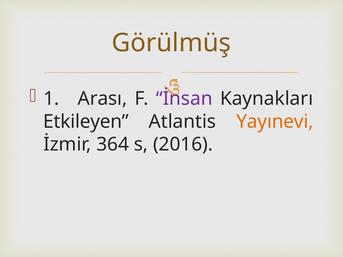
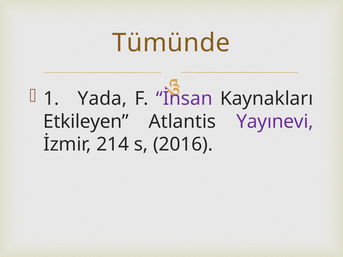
Görülmüş: Görülmüş -> Tümünde
Arası: Arası -> Yada
Yayınevi colour: orange -> purple
364: 364 -> 214
